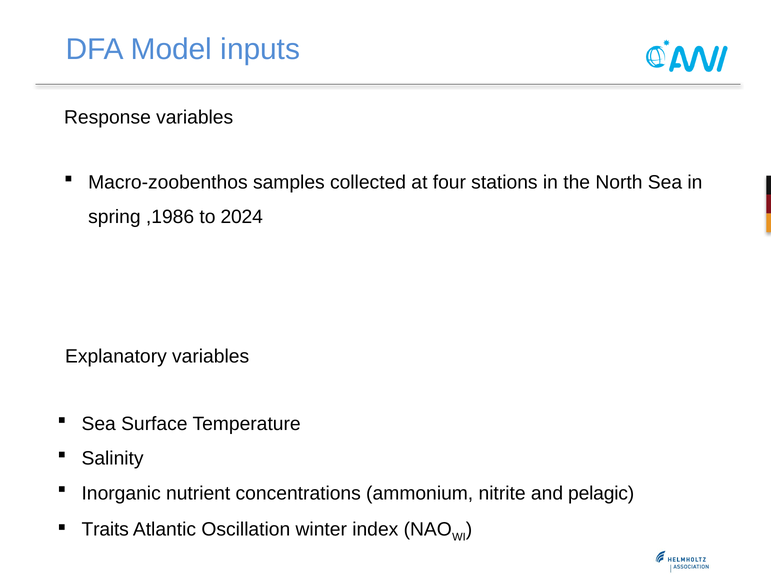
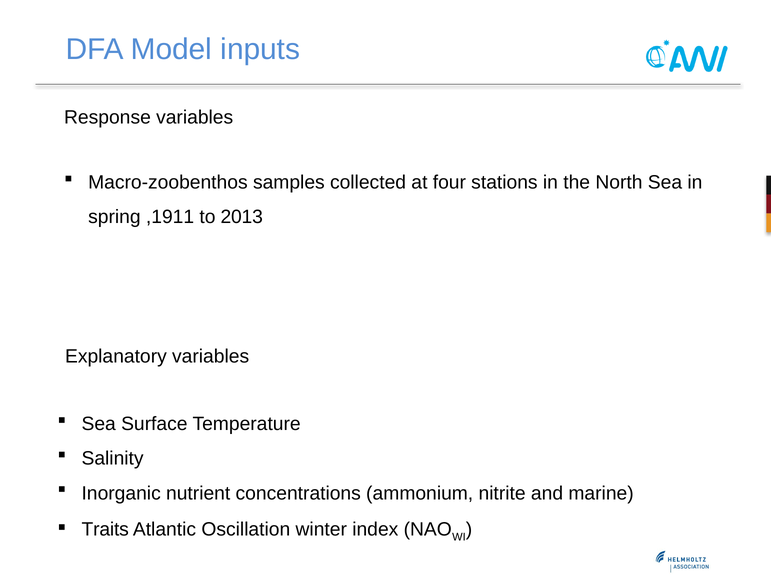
,1986: ,1986 -> ,1911
2024: 2024 -> 2013
pelagic: pelagic -> marine
